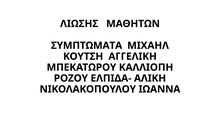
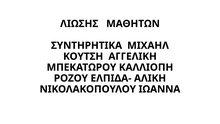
ΣΥΜΠΤΩΜΑΤΑ: ΣΥΜΠΤΩΜΑΤΑ -> ΣΥΝΤΗΡΗΤΙΚΑ
